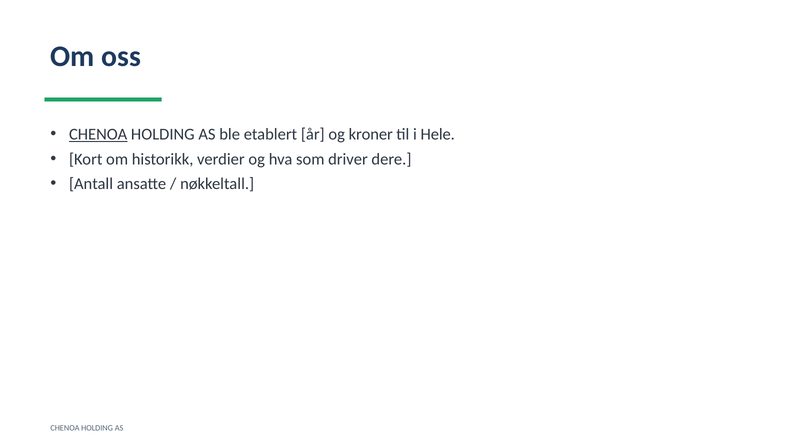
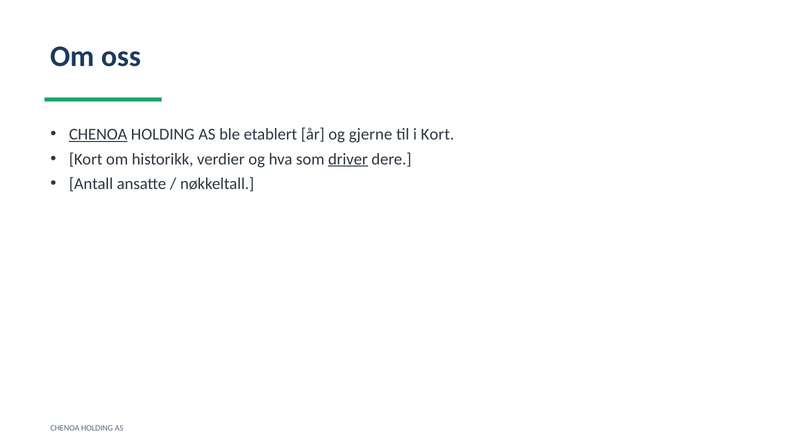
kroner: kroner -> gjerne
i Hele: Hele -> Kort
driver underline: none -> present
